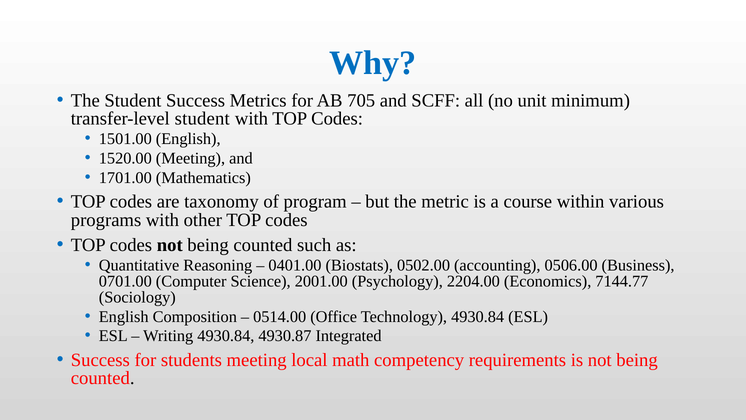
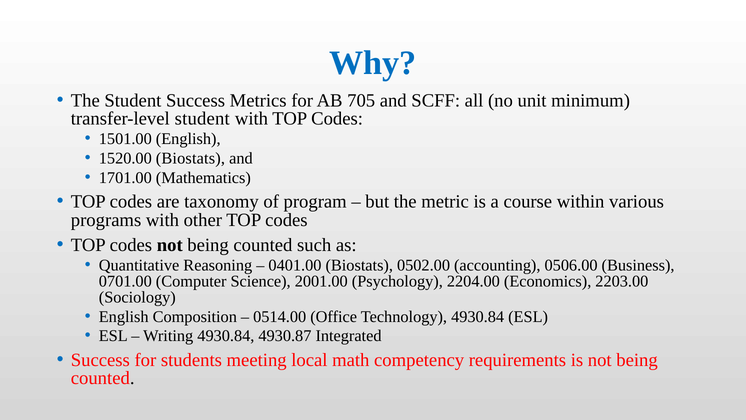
1520.00 Meeting: Meeting -> Biostats
7144.77: 7144.77 -> 2203.00
